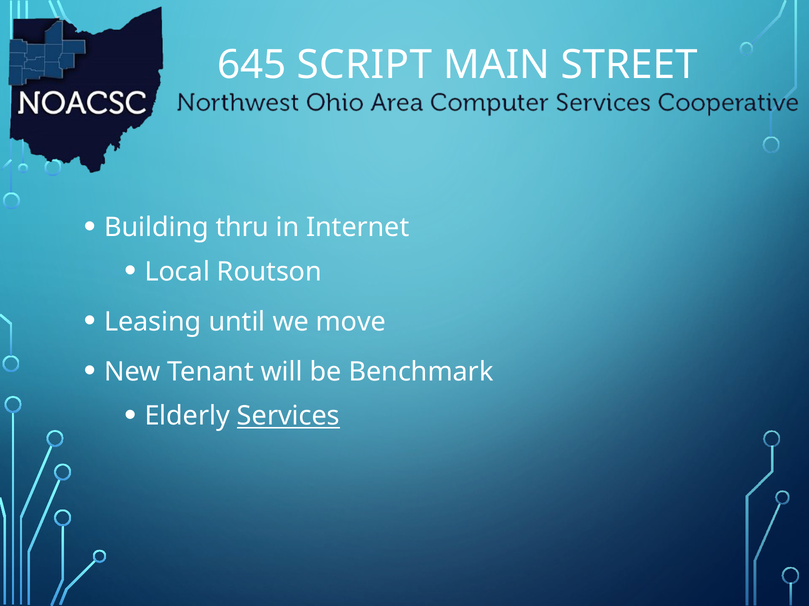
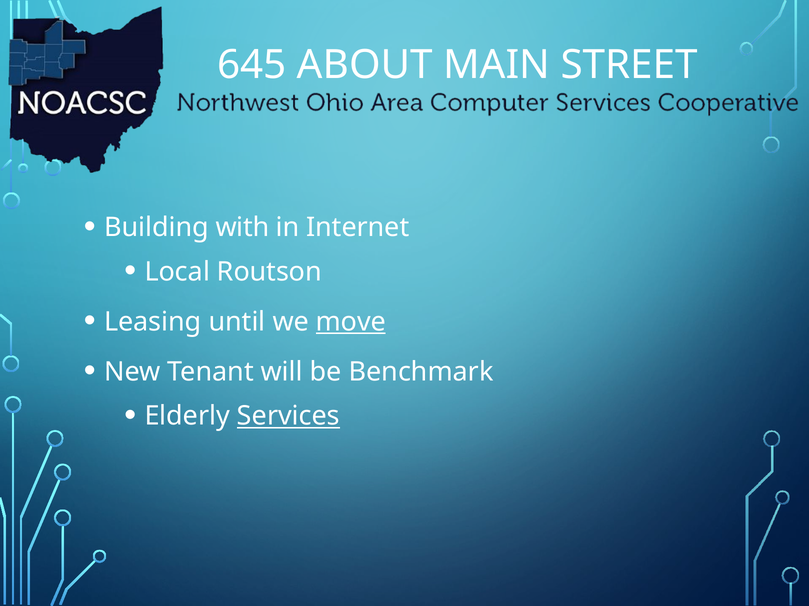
SCRIPT: SCRIPT -> ABOUT
thru: thru -> with
move underline: none -> present
